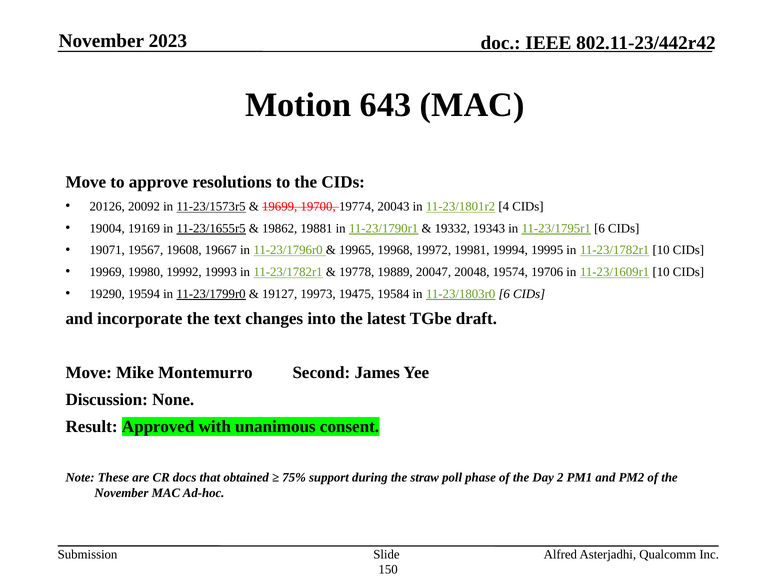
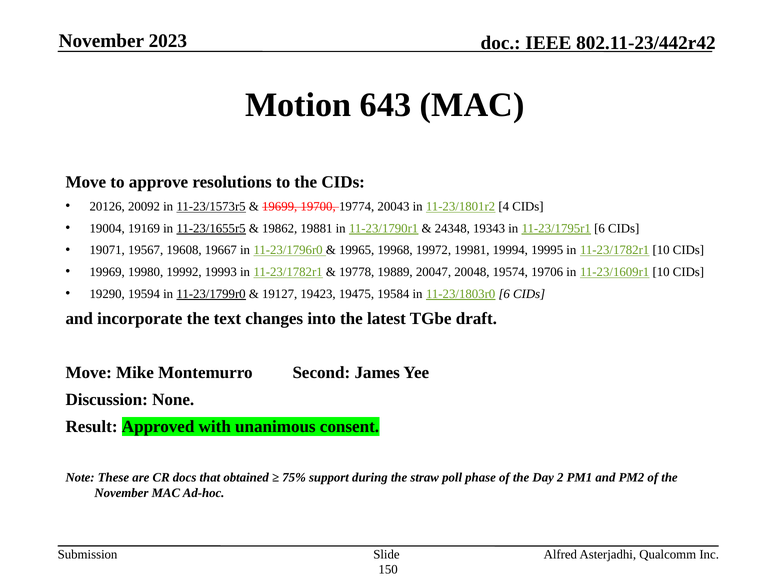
19332: 19332 -> 24348
19973: 19973 -> 19423
